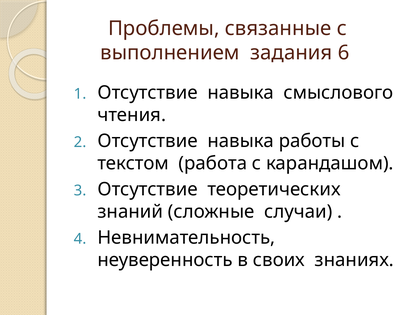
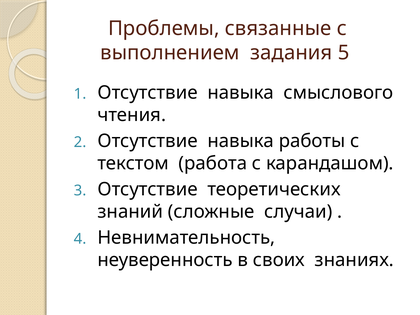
6: 6 -> 5
